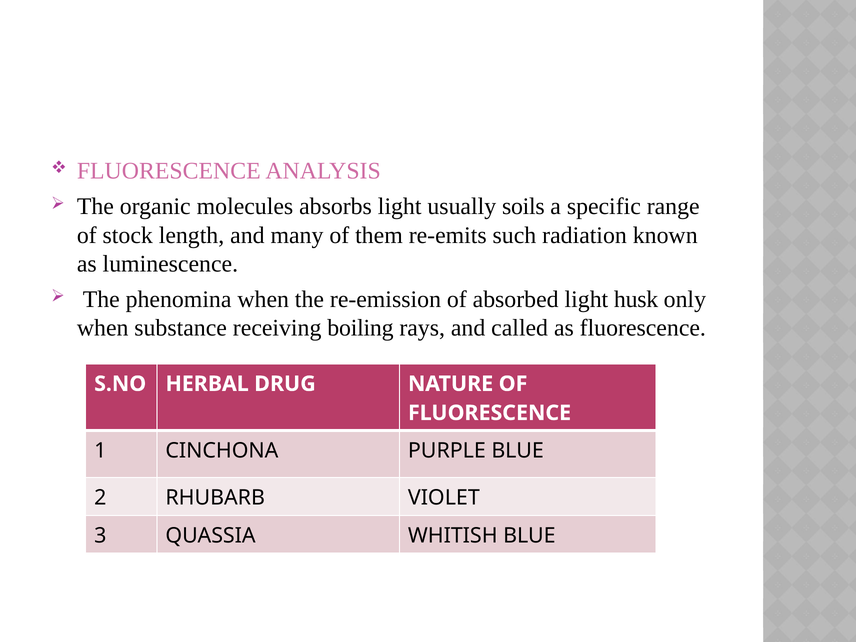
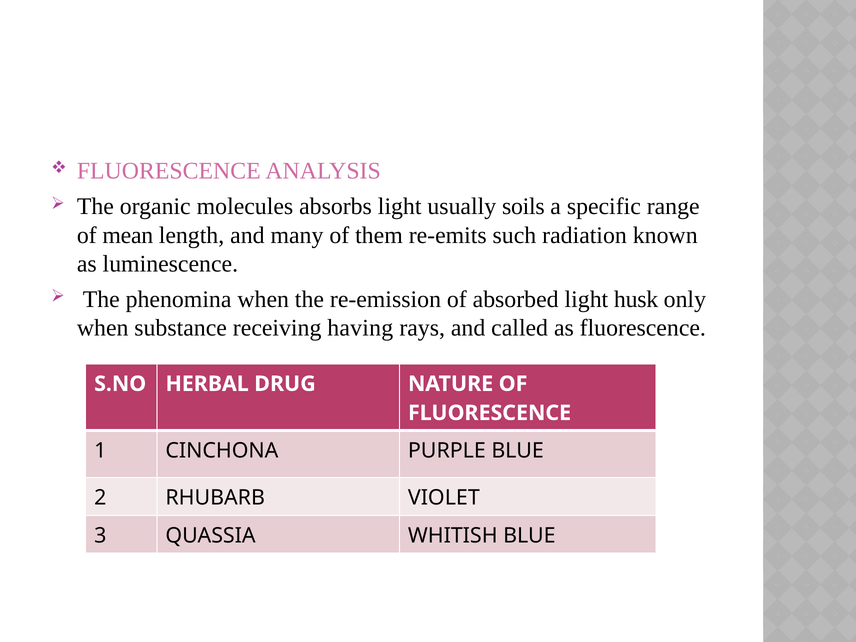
stock: stock -> mean
boiling: boiling -> having
